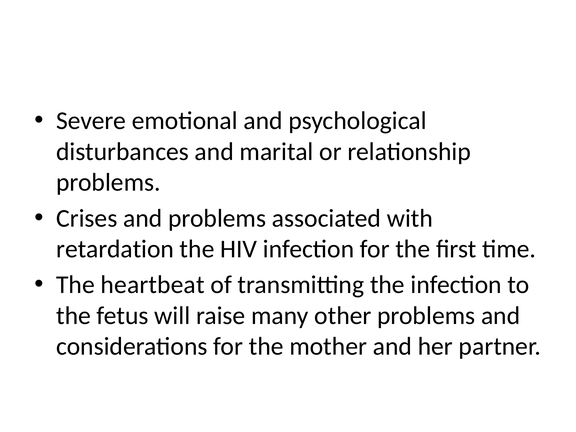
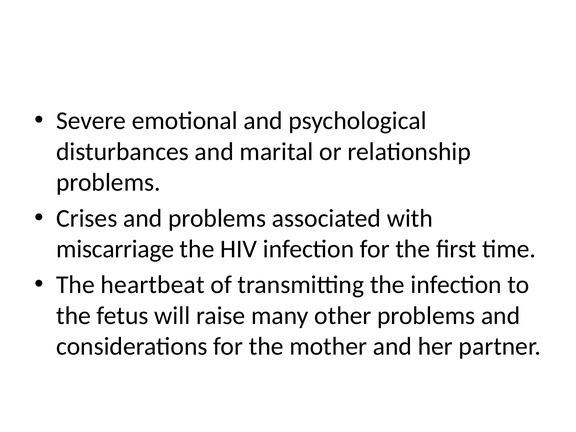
retardation: retardation -> miscarriage
